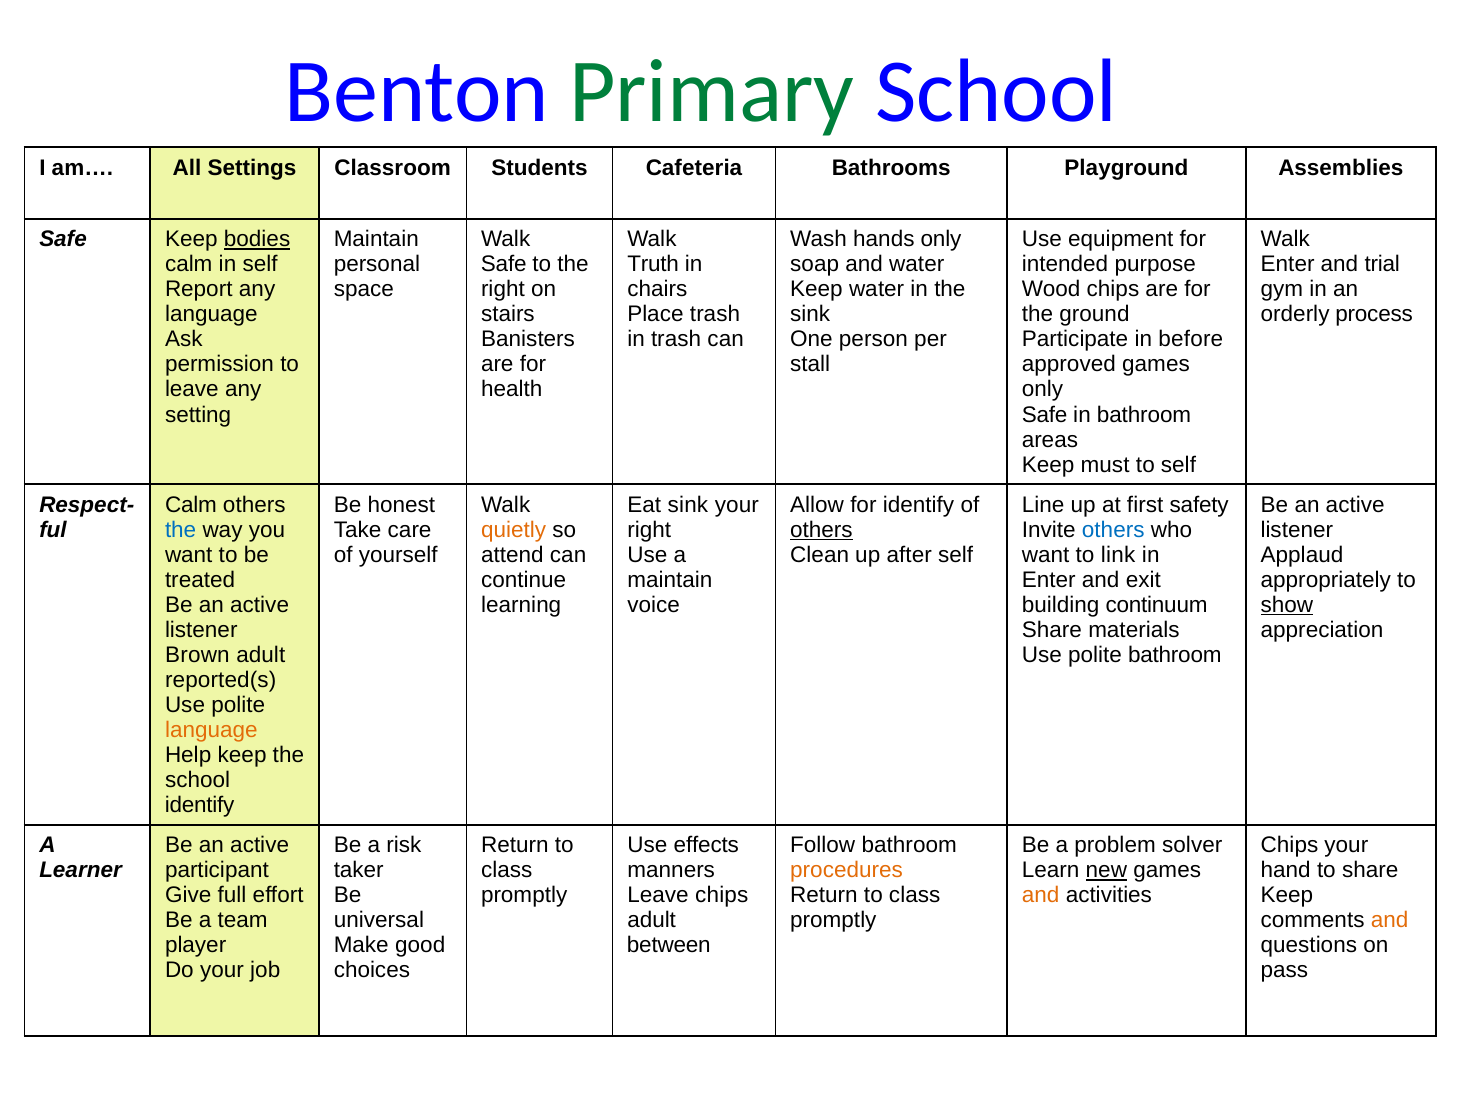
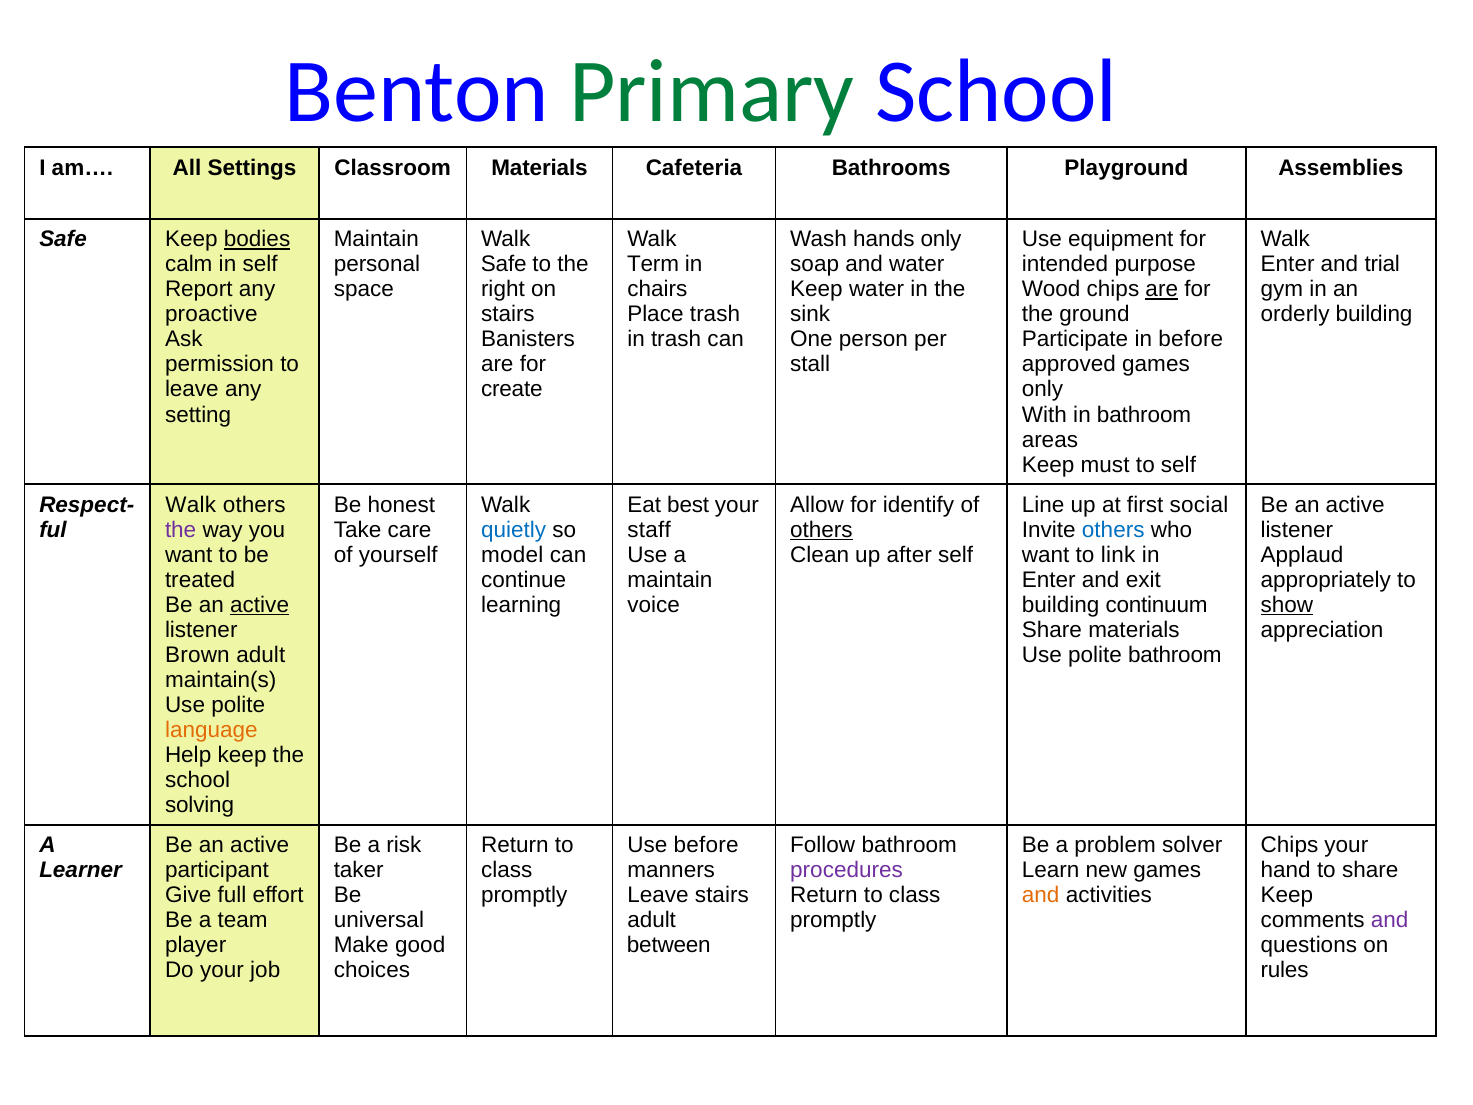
Classroom Students: Students -> Materials
Truth: Truth -> Term
are at (1162, 289) underline: none -> present
language at (211, 314): language -> proactive
orderly process: process -> building
health: health -> create
Safe at (1045, 415): Safe -> With
Calm at (191, 504): Calm -> Walk
Eat sink: sink -> best
safety: safety -> social
the at (181, 530) colour: blue -> purple
quietly colour: orange -> blue
right at (649, 530): right -> staff
attend: attend -> model
active at (260, 605) underline: none -> present
reported(s: reported(s -> maintain(s
identify at (200, 805): identify -> solving
Use effects: effects -> before
procedures colour: orange -> purple
new underline: present -> none
Leave chips: chips -> stairs
and at (1390, 920) colour: orange -> purple
pass: pass -> rules
